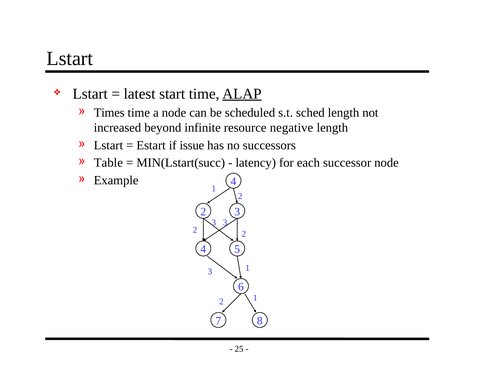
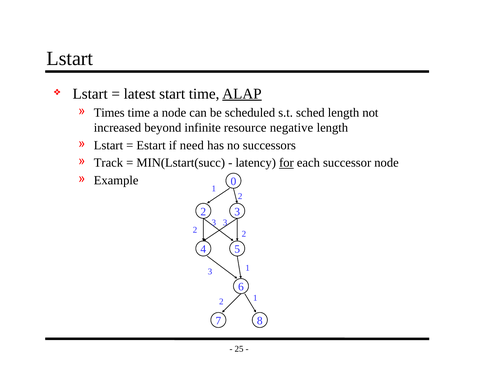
issue: issue -> need
Table: Table -> Track
for underline: none -> present
Example 4: 4 -> 0
